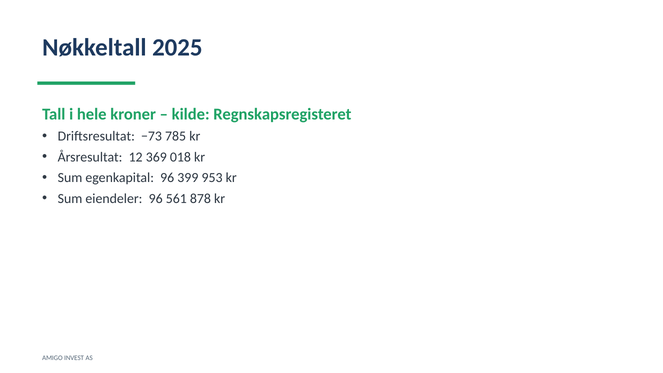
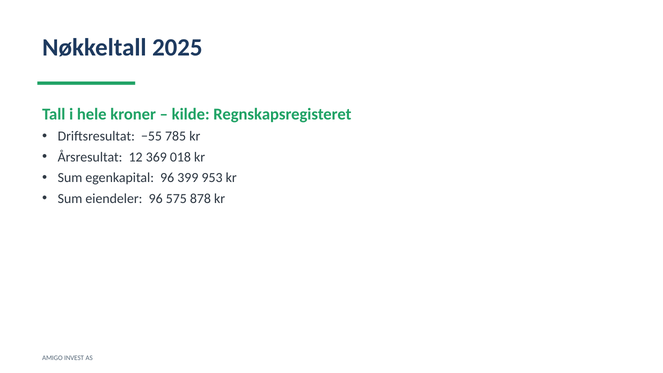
−73: −73 -> −55
561: 561 -> 575
